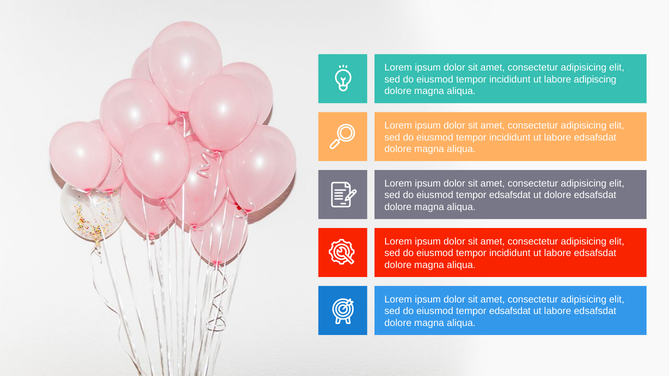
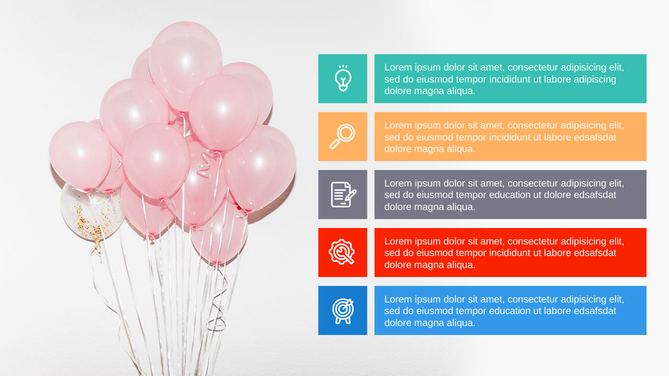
edsafsdat at (510, 195): edsafsdat -> education
edsafsdat at (510, 311): edsafsdat -> education
